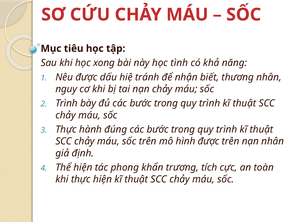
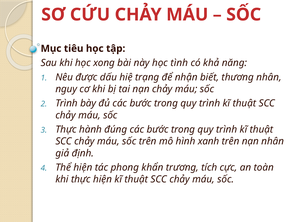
tránh: tránh -> trạng
hình được: được -> xanh
